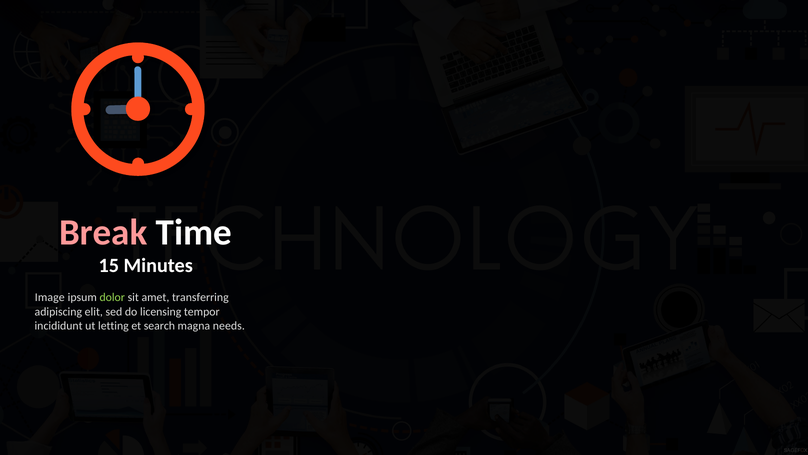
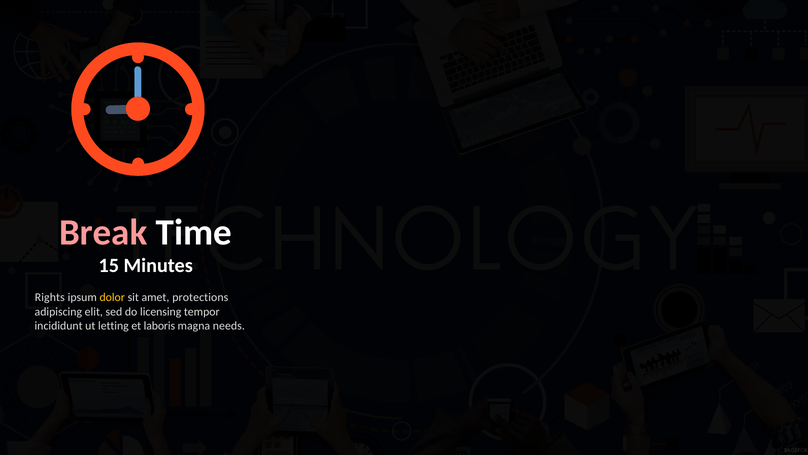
Image: Image -> Rights
dolor colour: light green -> yellow
transferring: transferring -> protections
search: search -> laboris
